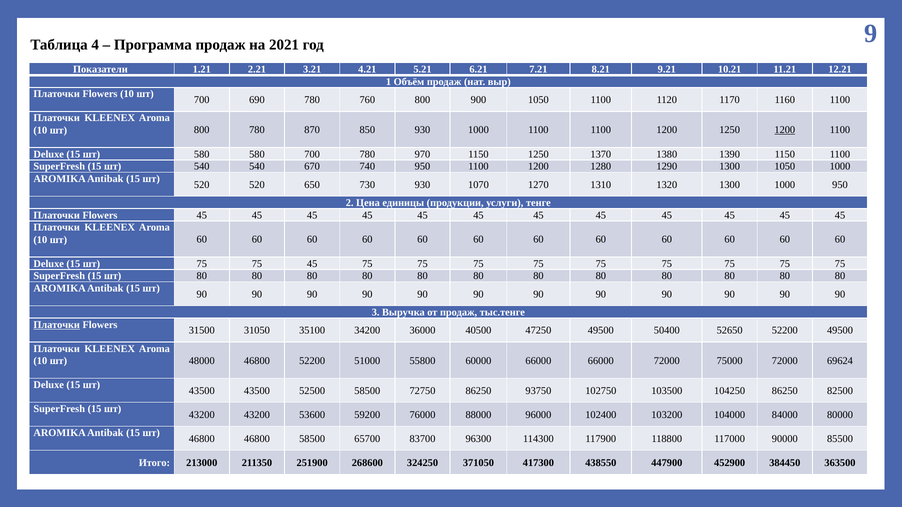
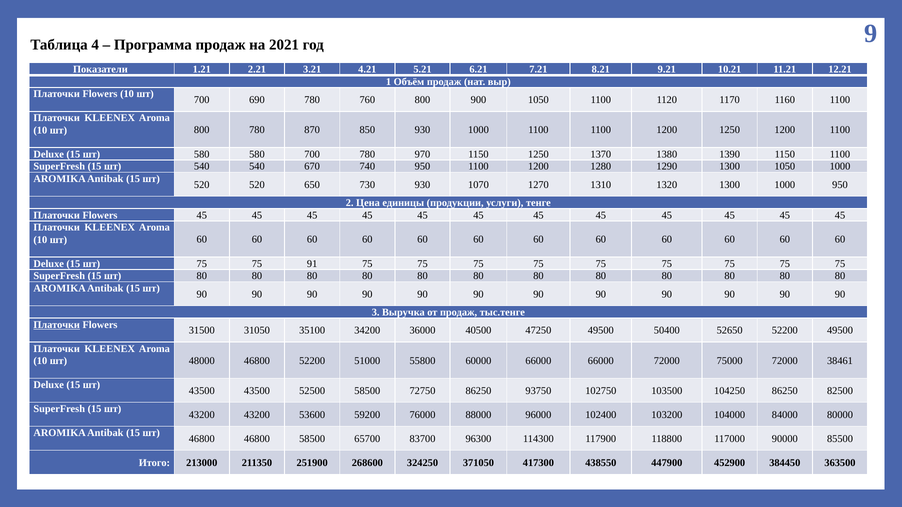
1200 at (785, 130) underline: present -> none
75 45: 45 -> 91
69624: 69624 -> 38461
